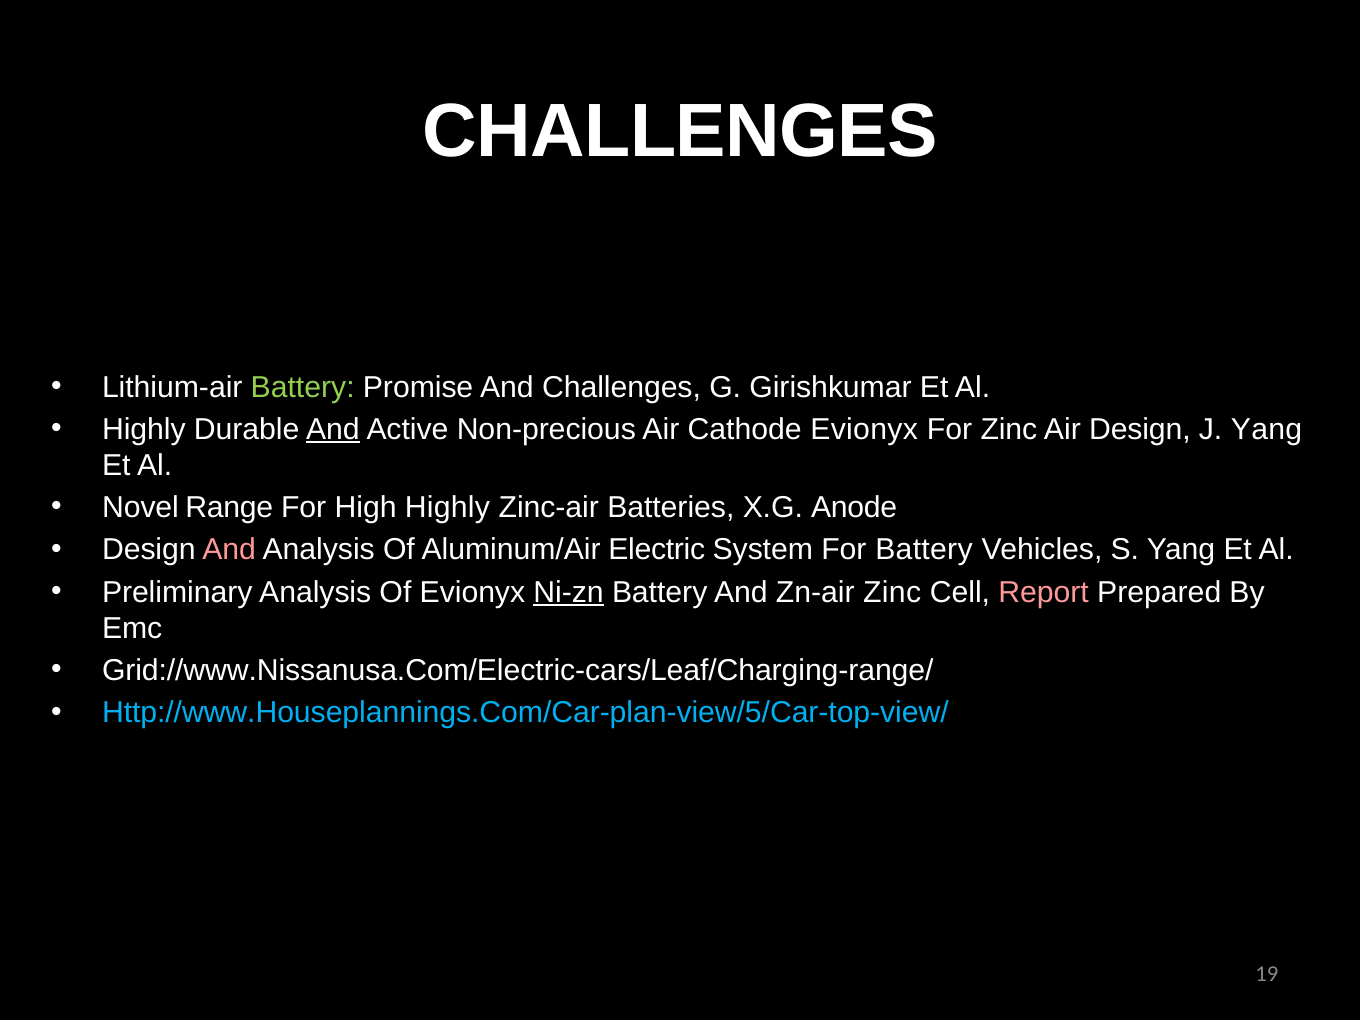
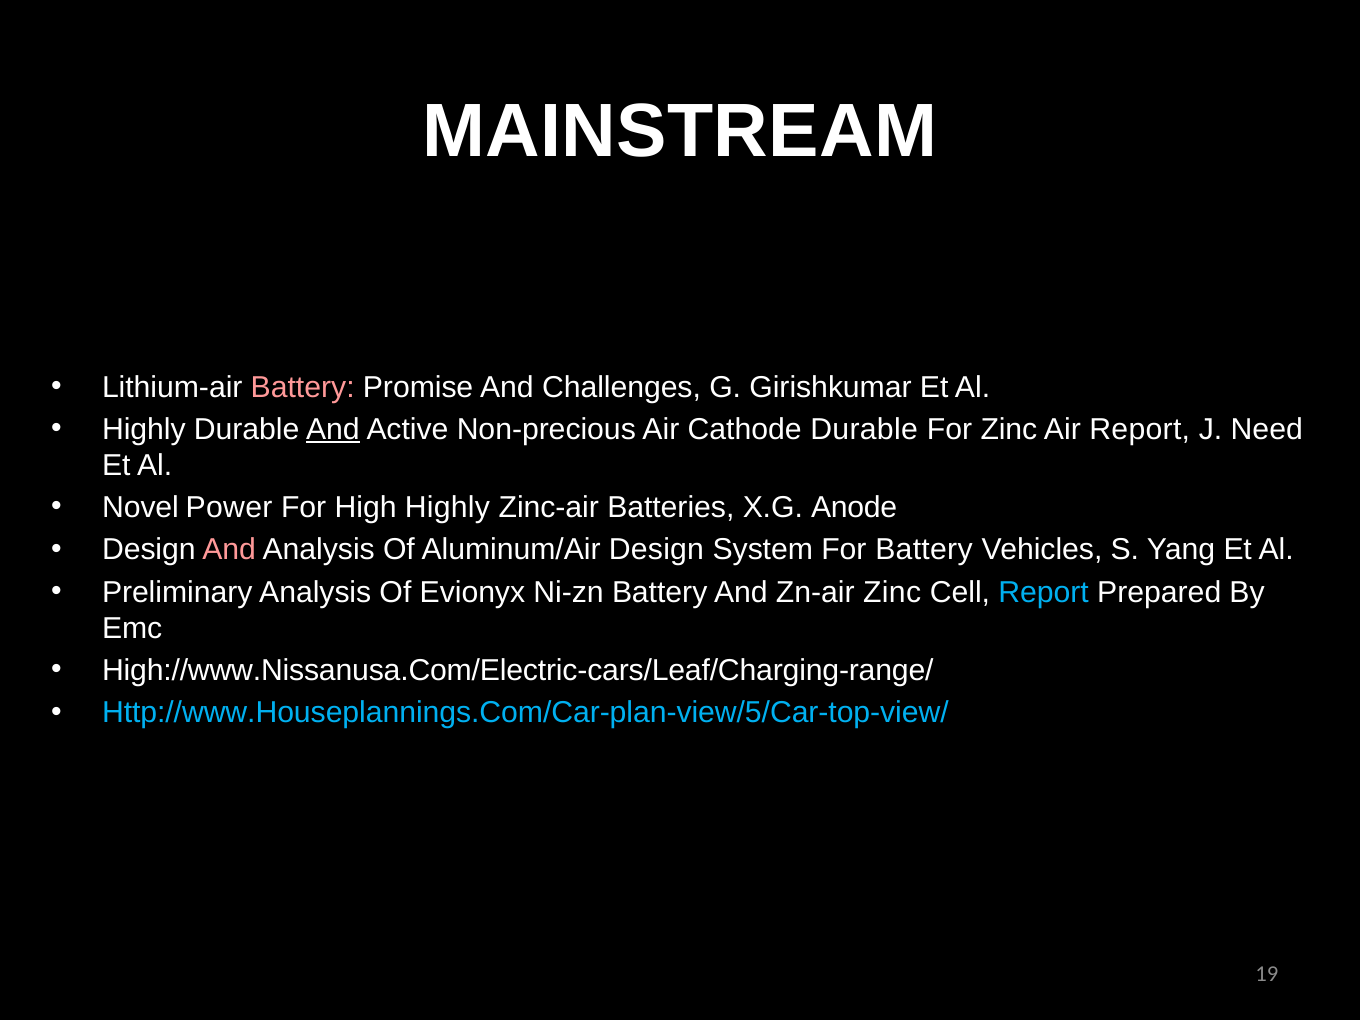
CHALLENGES at (680, 131): CHALLENGES -> MAINSTREAM
Battery at (303, 387) colour: light green -> pink
Cathode Evionyx: Evionyx -> Durable
Air Design: Design -> Report
J Yang: Yang -> Need
Range: Range -> Power
Aluminum/Air Electric: Electric -> Design
Ni-zn underline: present -> none
Report at (1044, 592) colour: pink -> light blue
Grid://www.Nissanusa.Com/Electric-cars/Leaf/Charging-range/: Grid://www.Nissanusa.Com/Electric-cars/Leaf/Charging-range/ -> High://www.Nissanusa.Com/Electric-cars/Leaf/Charging-range/
